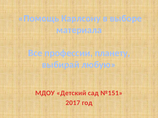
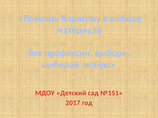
профессии планету: планету -> выборе
